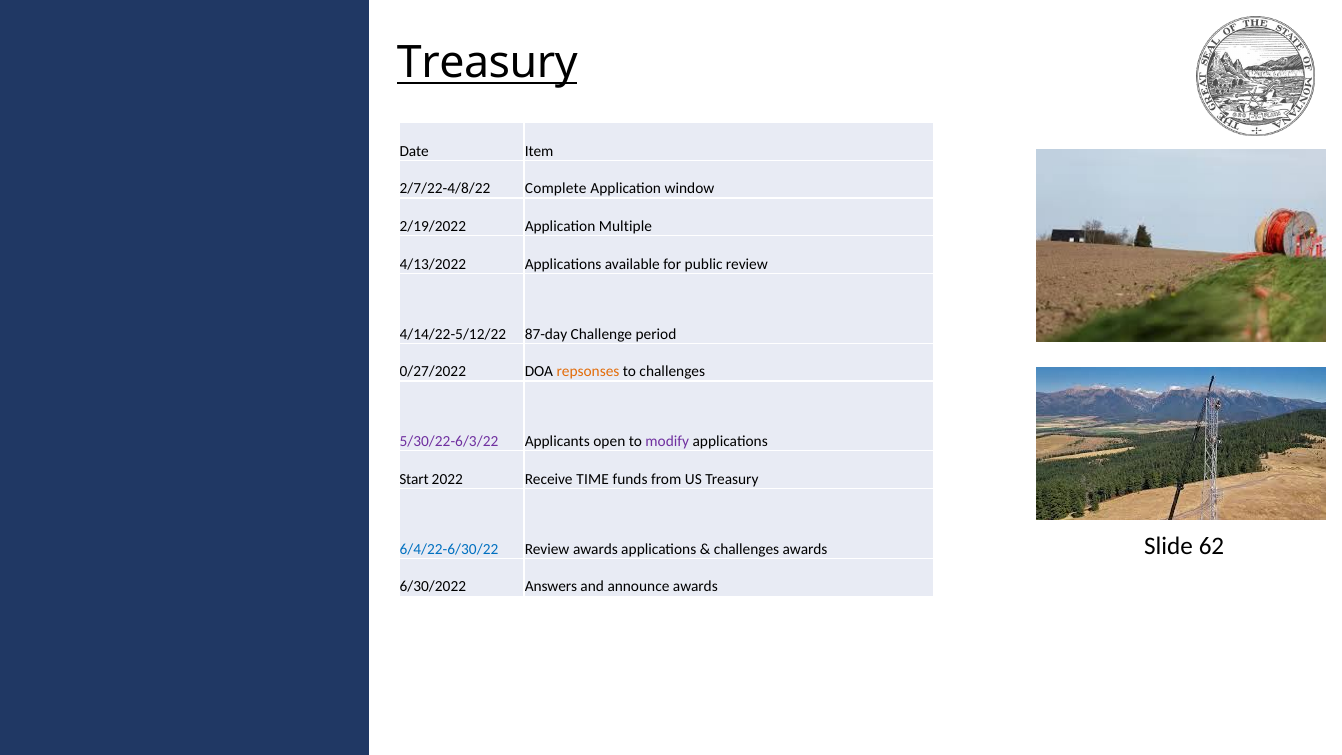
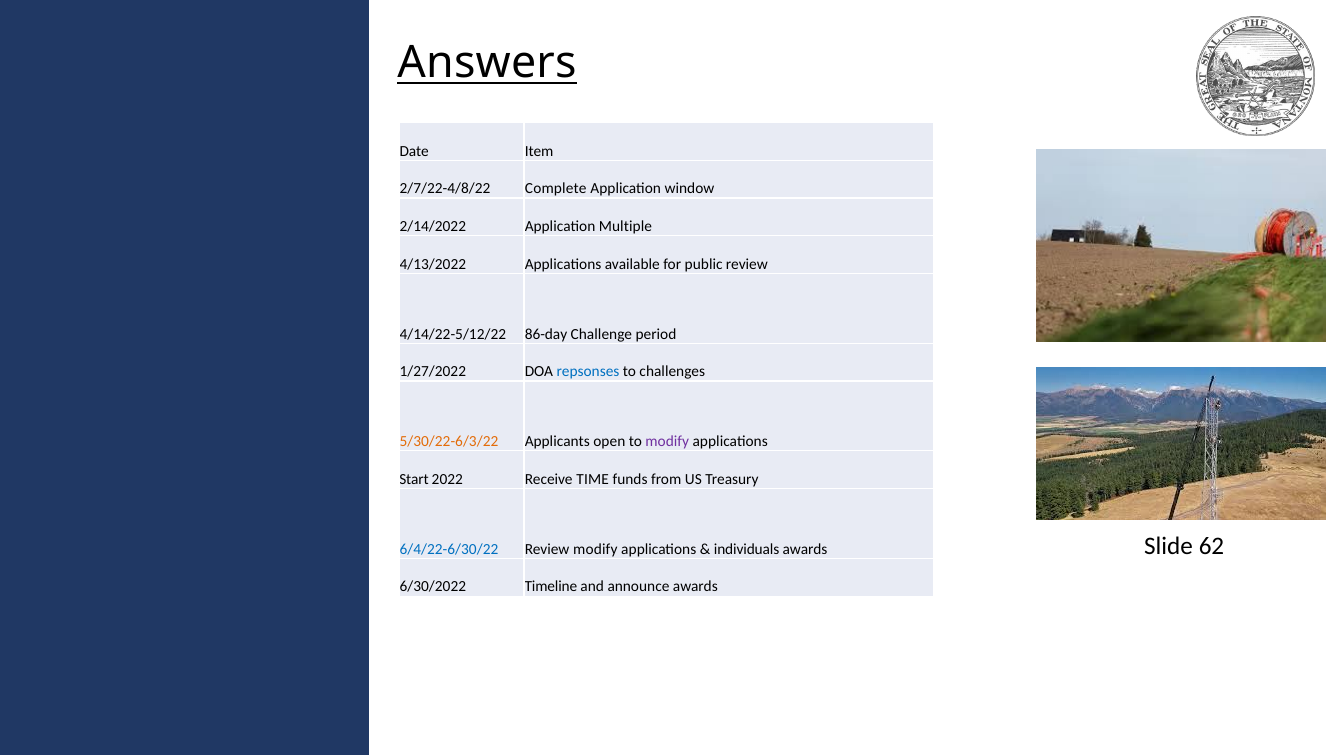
Treasury at (487, 63): Treasury -> Answers
2/19/2022: 2/19/2022 -> 2/14/2022
87-day: 87-day -> 86-day
0/27/2022: 0/27/2022 -> 1/27/2022
repsonses colour: orange -> blue
5/30/22-6/3/22 colour: purple -> orange
Review awards: awards -> modify
challenges at (747, 549): challenges -> individuals
Answers: Answers -> Timeline
